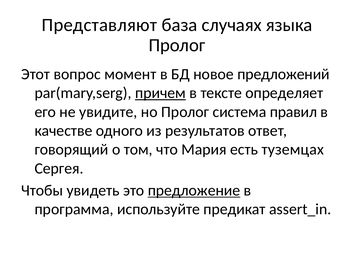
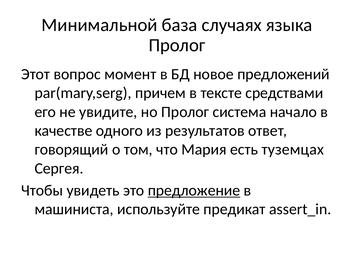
Представляют: Представляют -> Минимальной
причем underline: present -> none
определяет: определяет -> средствами
правил: правил -> начало
программа: программа -> машиниста
